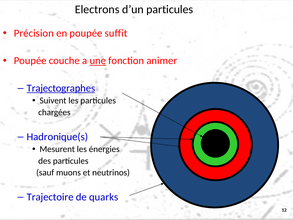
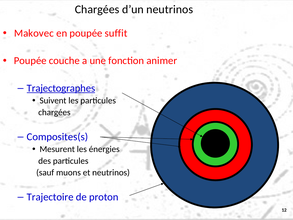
Electrons at (97, 9): Electrons -> Chargées
d’un particules: particules -> neutrinos
Précision: Précision -> Makovec
une underline: present -> none
Hadronique(s: Hadronique(s -> Composites(s
quarks: quarks -> proton
